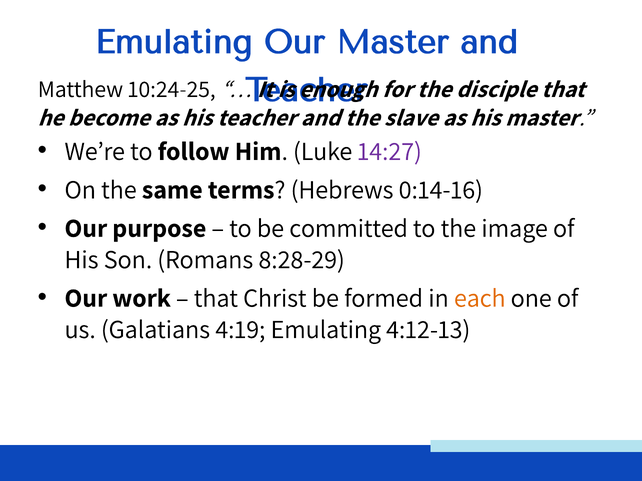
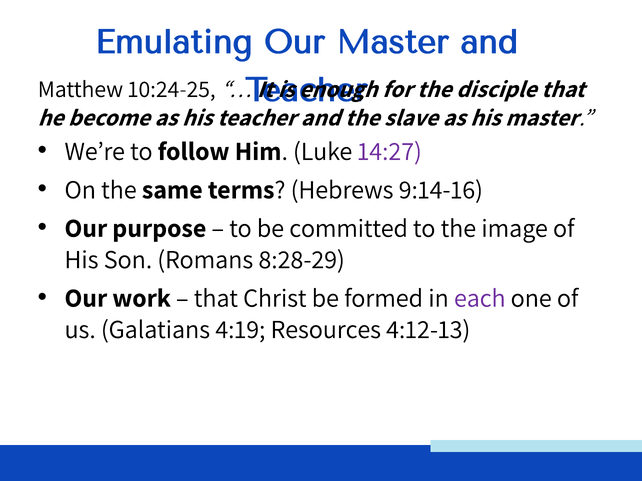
0:14-16: 0:14-16 -> 9:14-16
each colour: orange -> purple
4:19 Emulating: Emulating -> Resources
